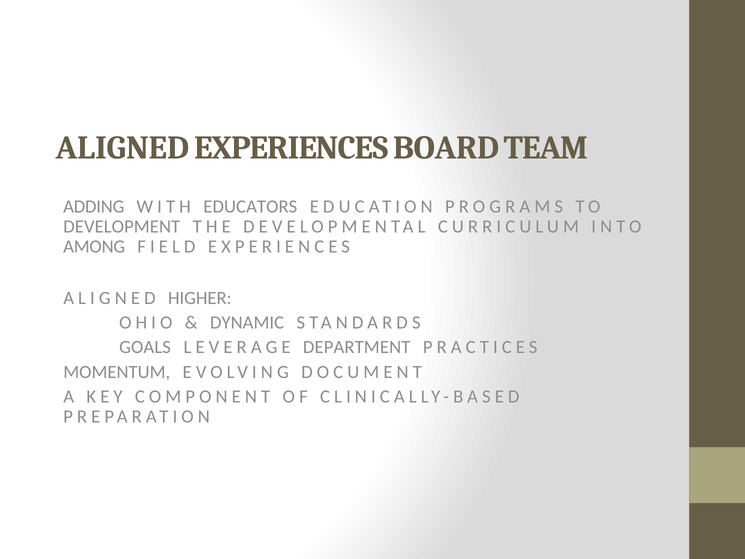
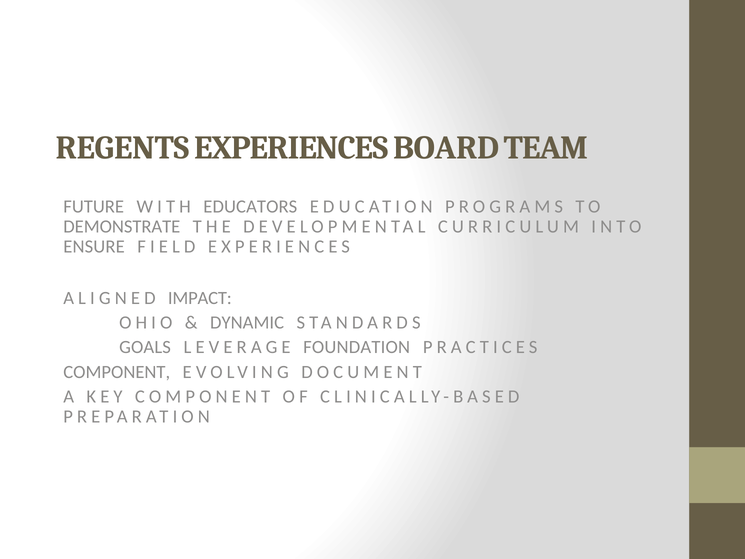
ALIGNED at (123, 148): ALIGNED -> REGENTS
ADDING: ADDING -> FUTURE
DEVELOPMENT: DEVELOPMENT -> DEMONSTRATE
AMONG: AMONG -> ENSURE
HIGHER: HIGHER -> IMPACT
DEPARTMENT: DEPARTMENT -> FOUNDATION
MOMENTUM at (117, 372): MOMENTUM -> COMPONENT
